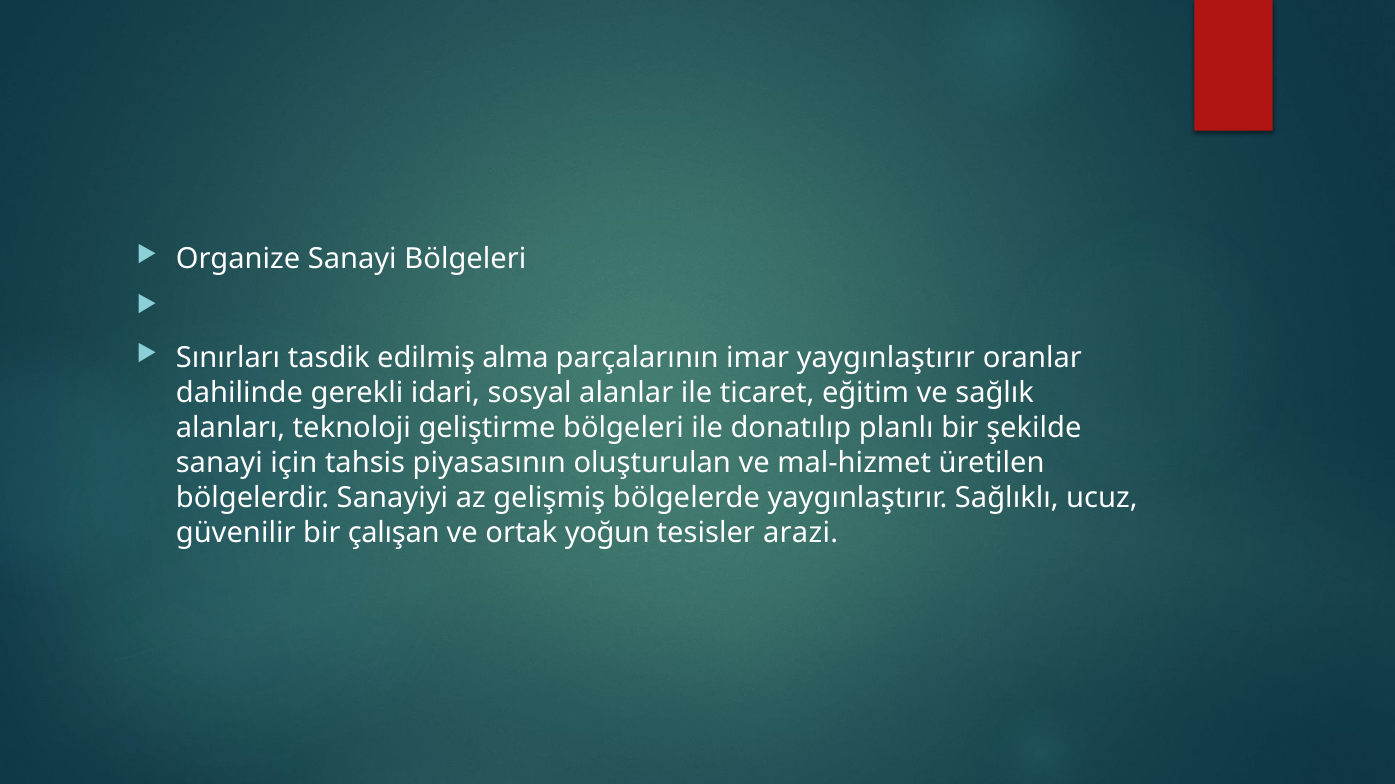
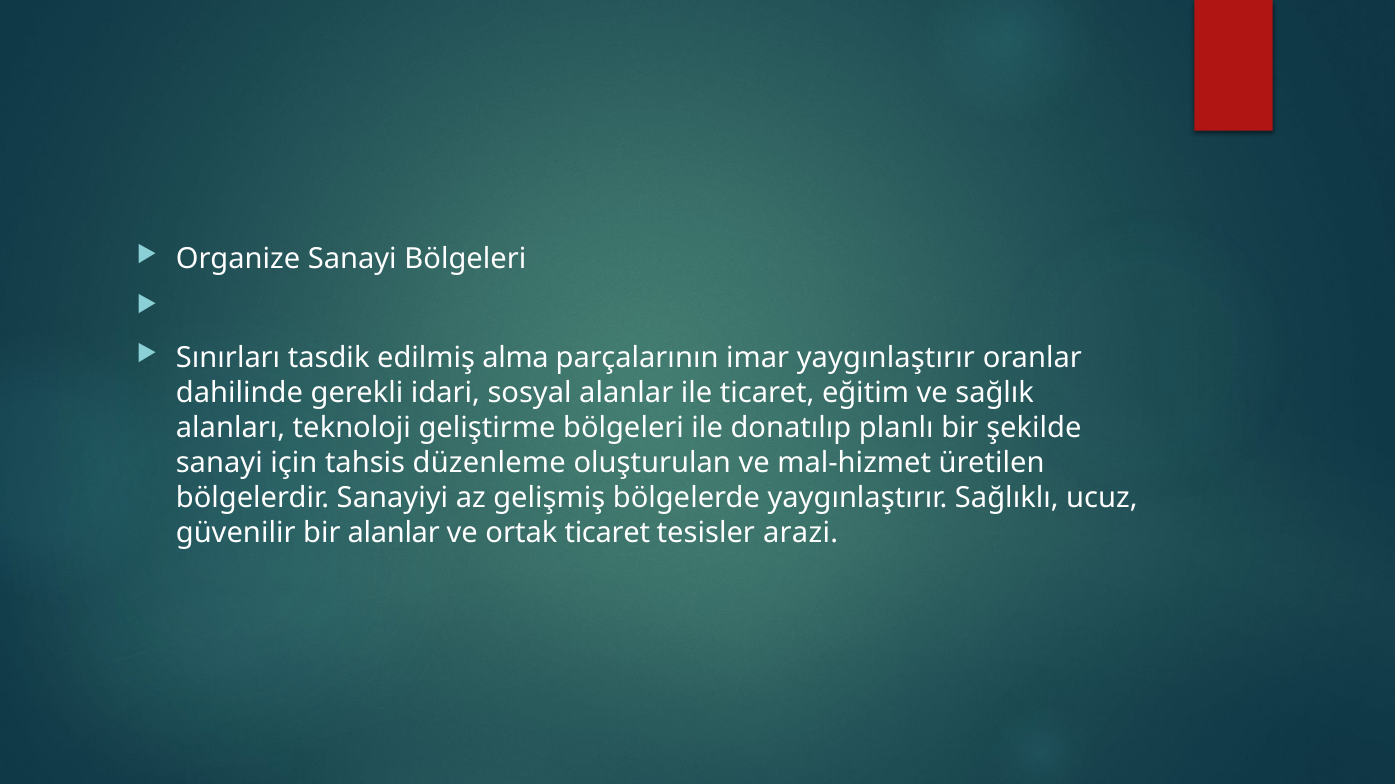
piyasasının: piyasasının -> düzenleme
bir çalışan: çalışan -> alanlar
ortak yoğun: yoğun -> ticaret
